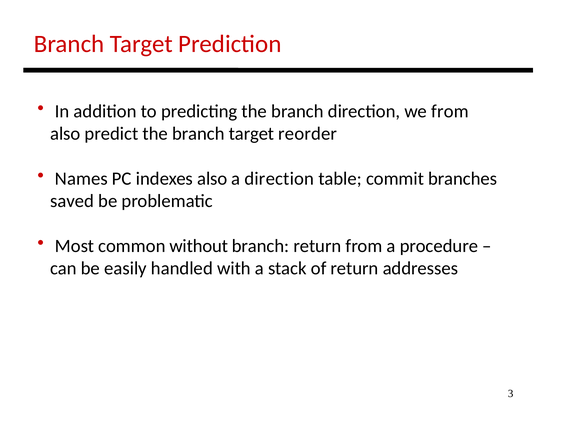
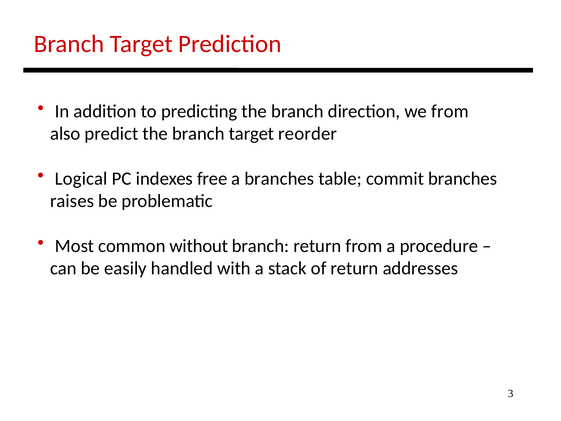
Names: Names -> Logical
indexes also: also -> free
a direction: direction -> branches
saved: saved -> raises
